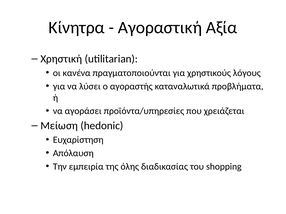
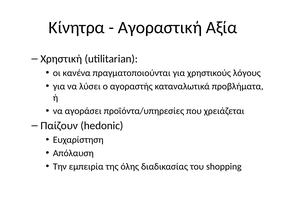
Μείωση: Μείωση -> Παίζουν
